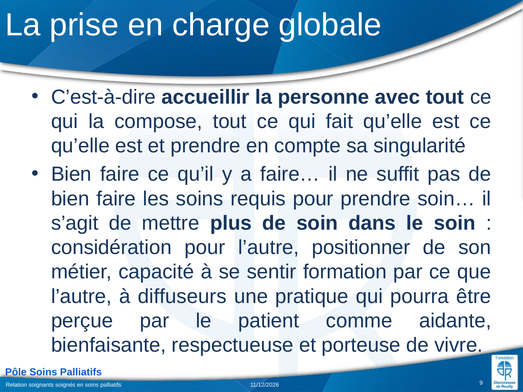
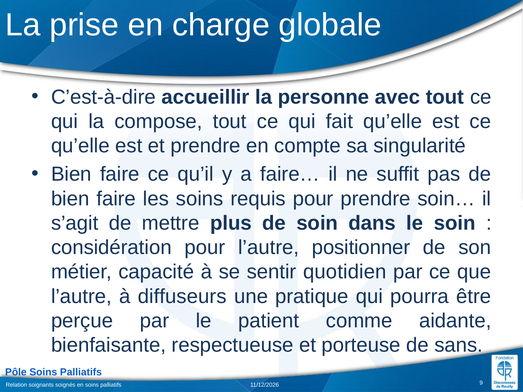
formation: formation -> quotidien
vivre: vivre -> sans
